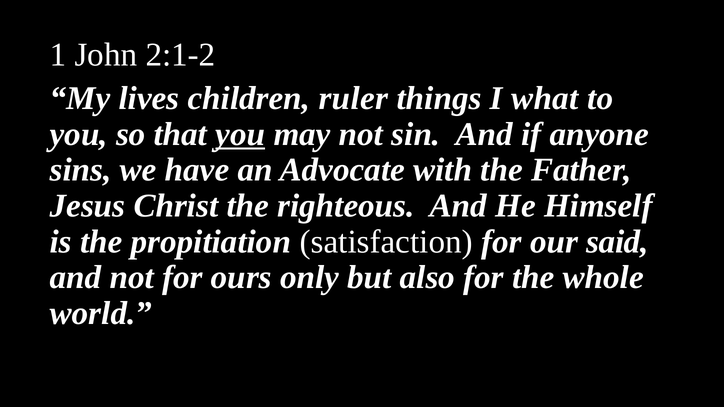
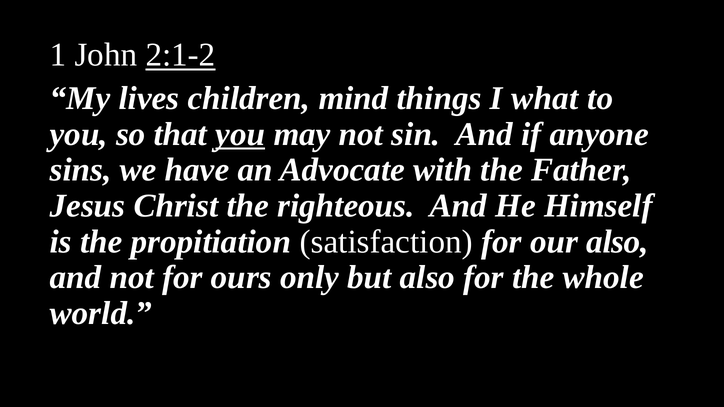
2:1-2 underline: none -> present
ruler: ruler -> mind
our said: said -> also
